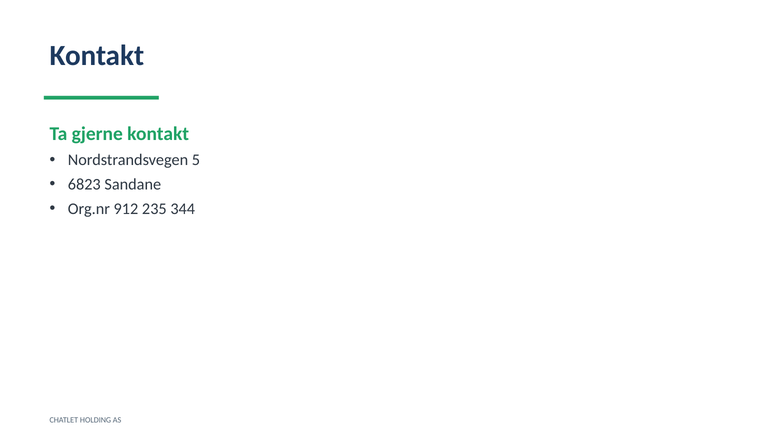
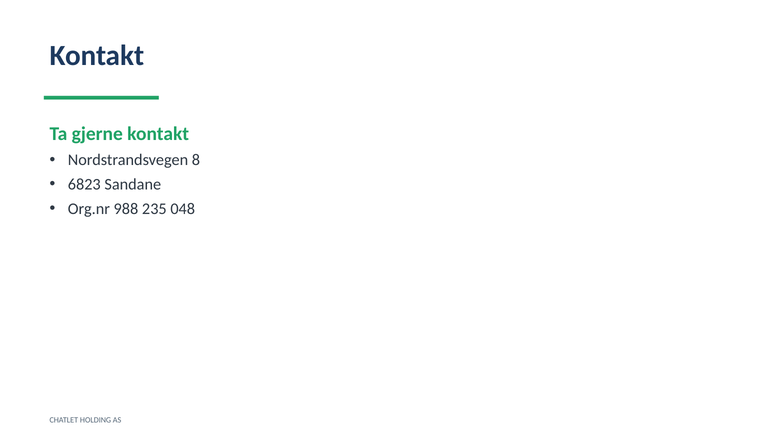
5: 5 -> 8
912: 912 -> 988
344: 344 -> 048
